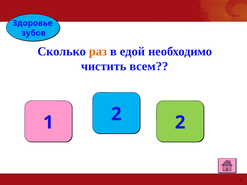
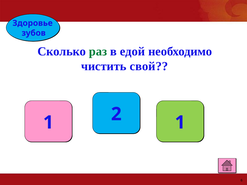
раз colour: orange -> green
всем: всем -> свой
1 2: 2 -> 1
